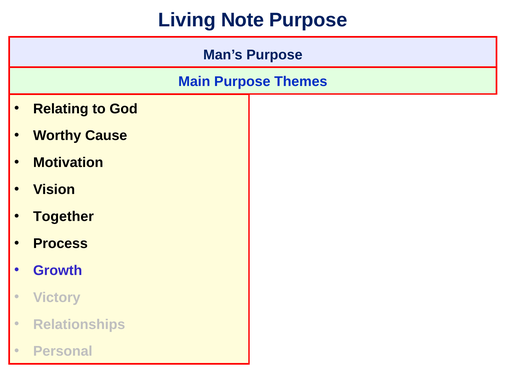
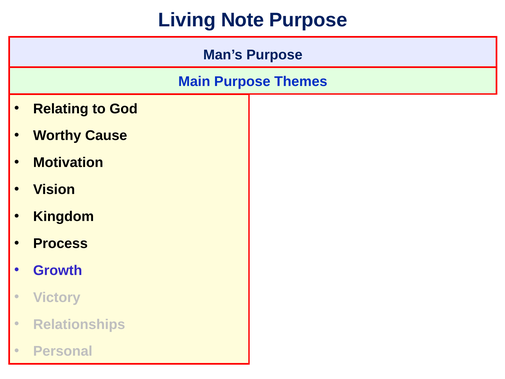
Together: Together -> Kingdom
